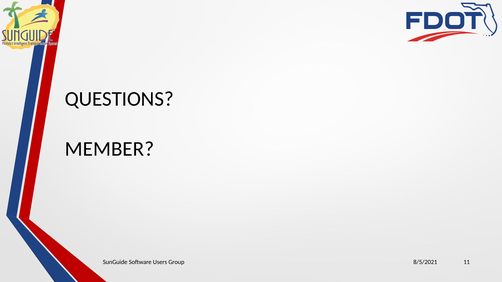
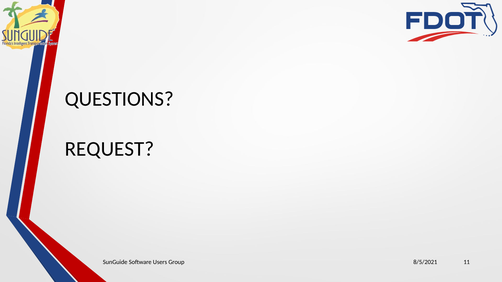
MEMBER: MEMBER -> REQUEST
